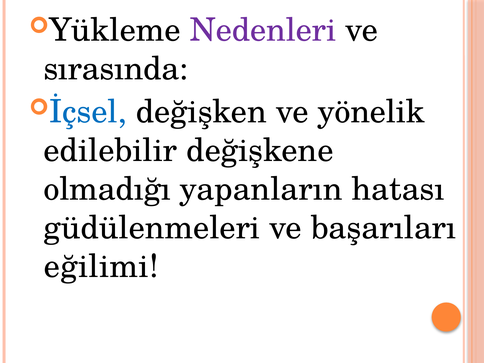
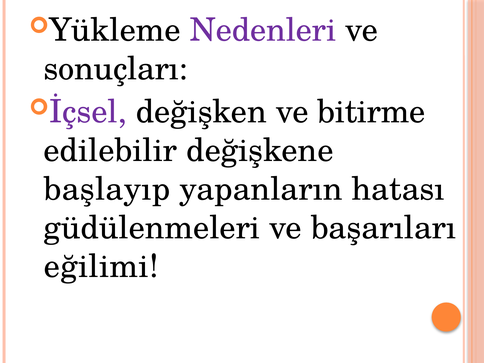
sırasında: sırasında -> sonuçları
İçsel colour: blue -> purple
yönelik: yönelik -> bitirme
olmadığı: olmadığı -> başlayıp
